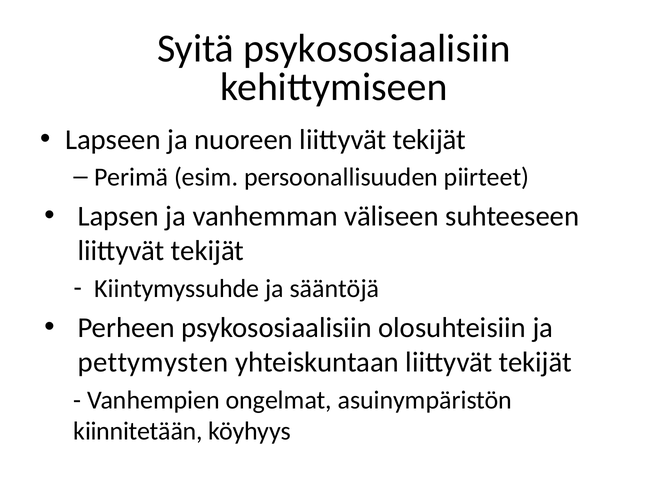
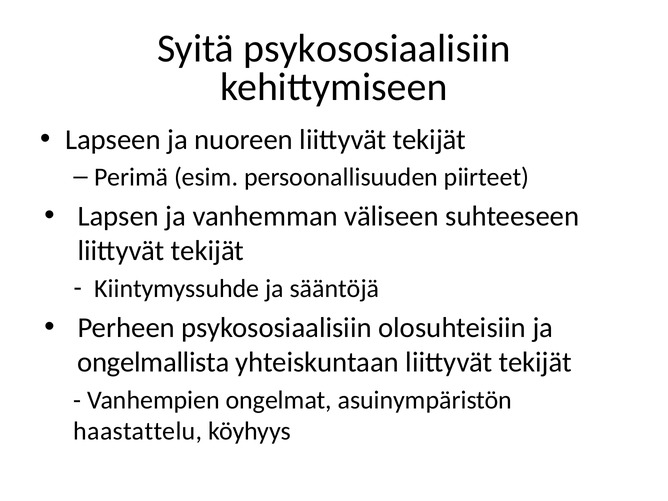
pettymysten: pettymysten -> ongelmallista
kiinnitetään: kiinnitetään -> haastattelu
